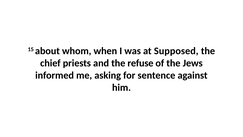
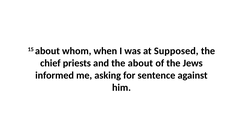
the refuse: refuse -> about
